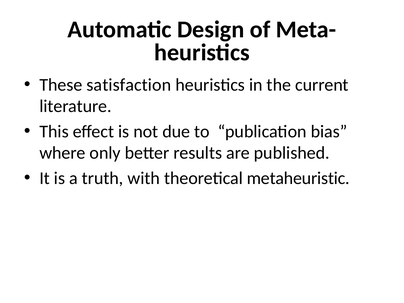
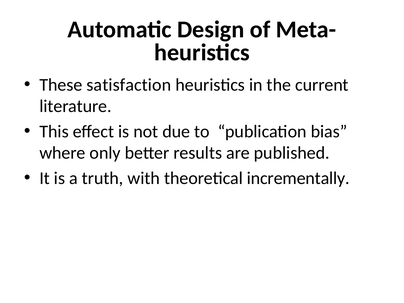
metaheuristic: metaheuristic -> incrementally
